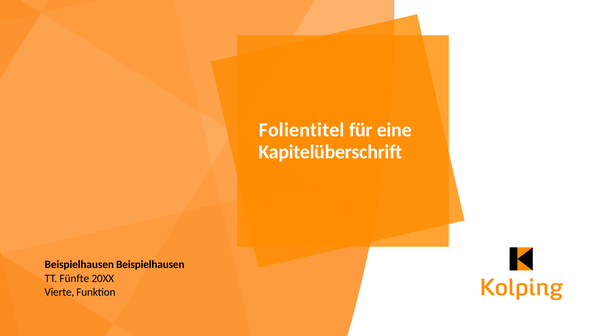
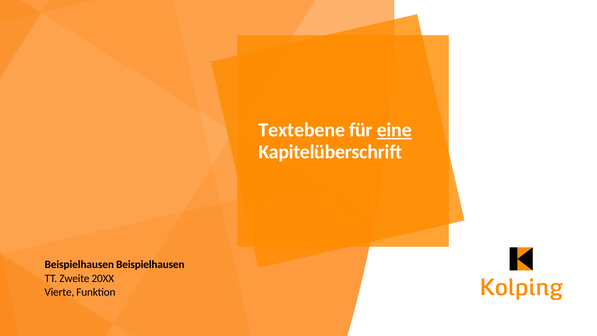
Folientitel: Folientitel -> Textebene
eine underline: none -> present
Fünfte: Fünfte -> Zweite
